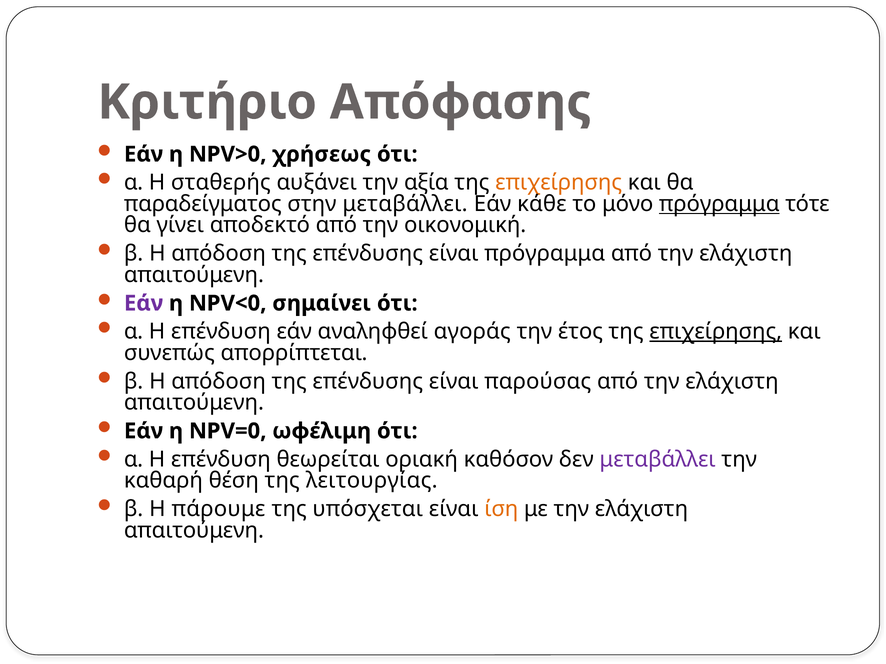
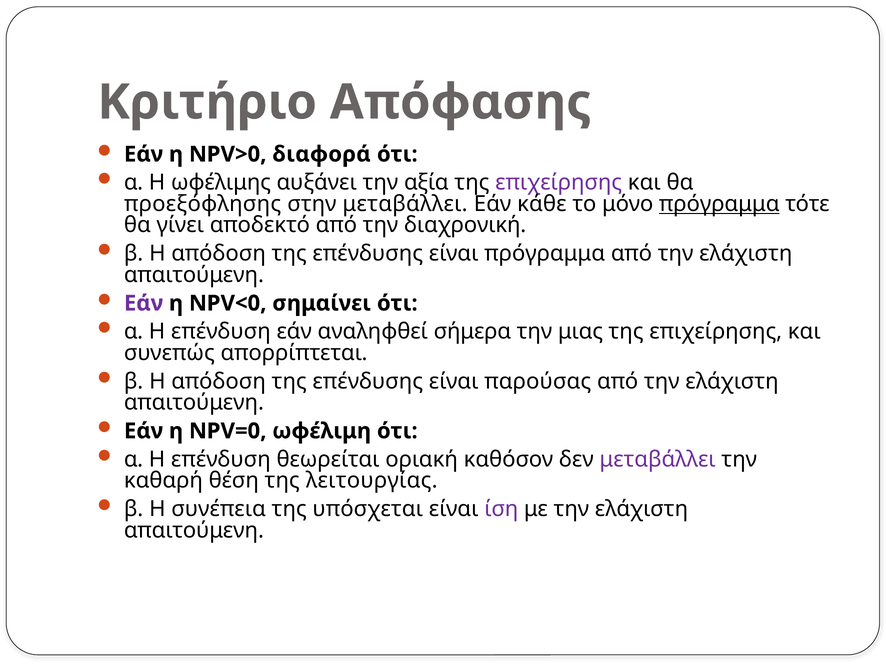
χρήσεως: χρήσεως -> διαφορά
σταθερής: σταθερής -> ωφέλιμης
επιχείρησης at (559, 183) colour: orange -> purple
παραδείγματος: παραδείγματος -> προεξόφλησης
οικονομική: οικονομική -> διαχρονική
αγοράς: αγοράς -> σήμερα
έτος: έτος -> μιας
επιχείρησης at (716, 332) underline: present -> none
πάρουμε: πάρουμε -> συνέπεια
ίση colour: orange -> purple
